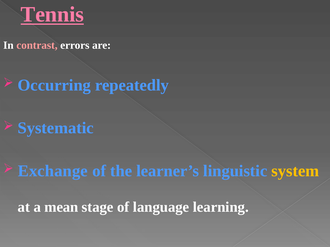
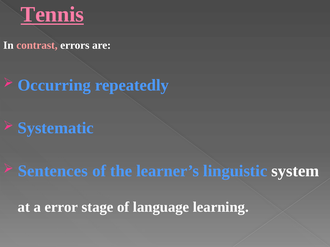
Exchange: Exchange -> Sentences
system colour: yellow -> white
mean: mean -> error
